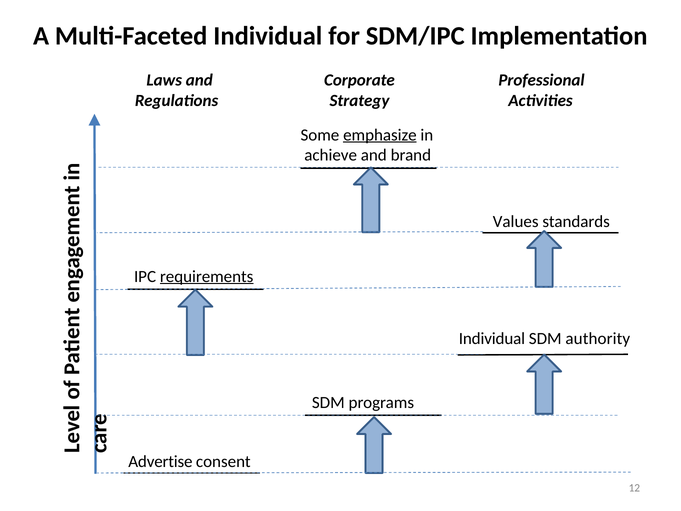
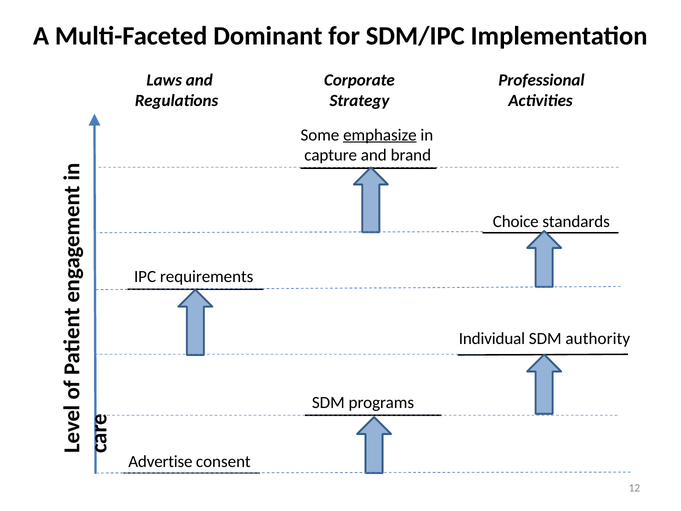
Multi-Faceted Individual: Individual -> Dominant
achieve: achieve -> capture
Values: Values -> Choice
requirements underline: present -> none
